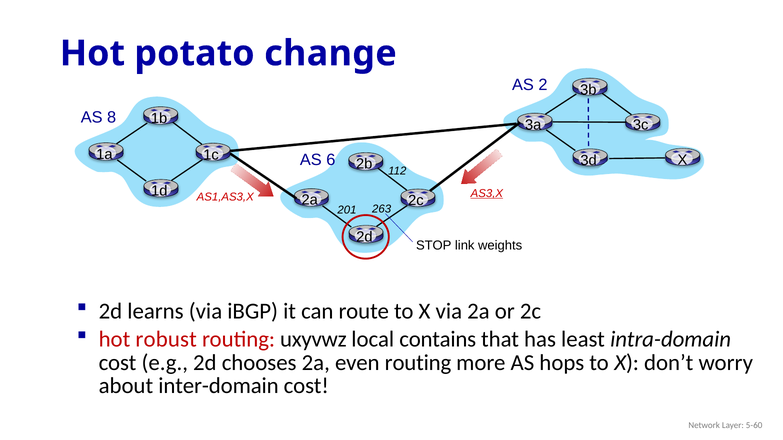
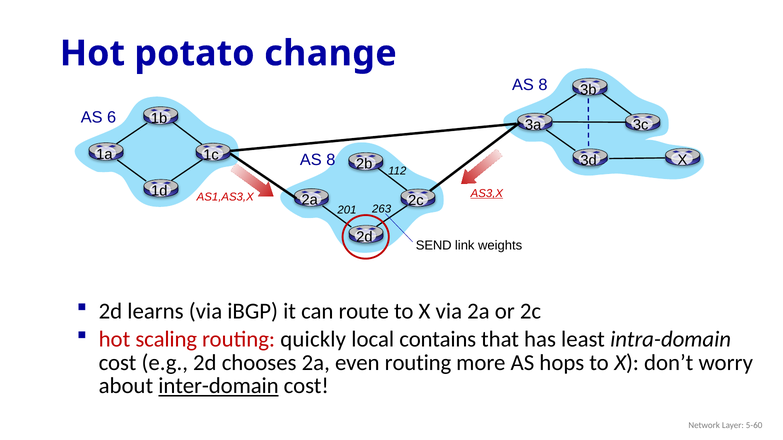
2 at (543, 85): 2 -> 8
8: 8 -> 6
6 at (331, 160): 6 -> 8
STOP: STOP -> SEND
robust: robust -> scaling
uxyvwz: uxyvwz -> quickly
inter-domain underline: none -> present
